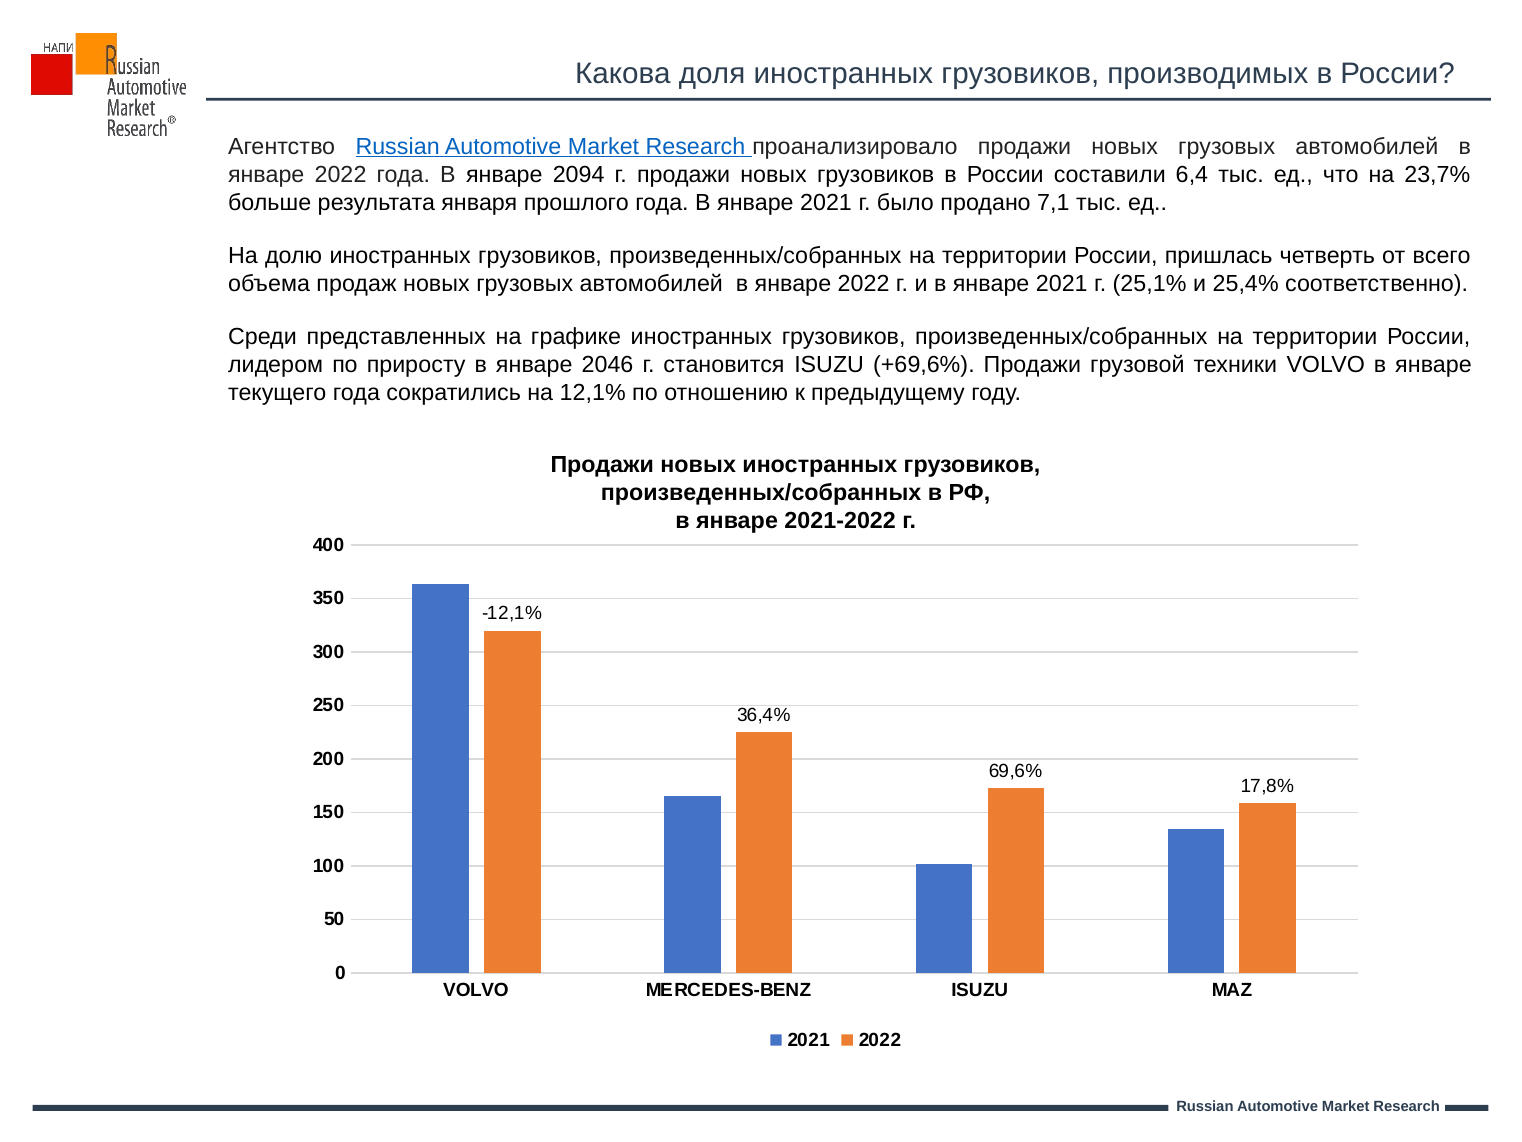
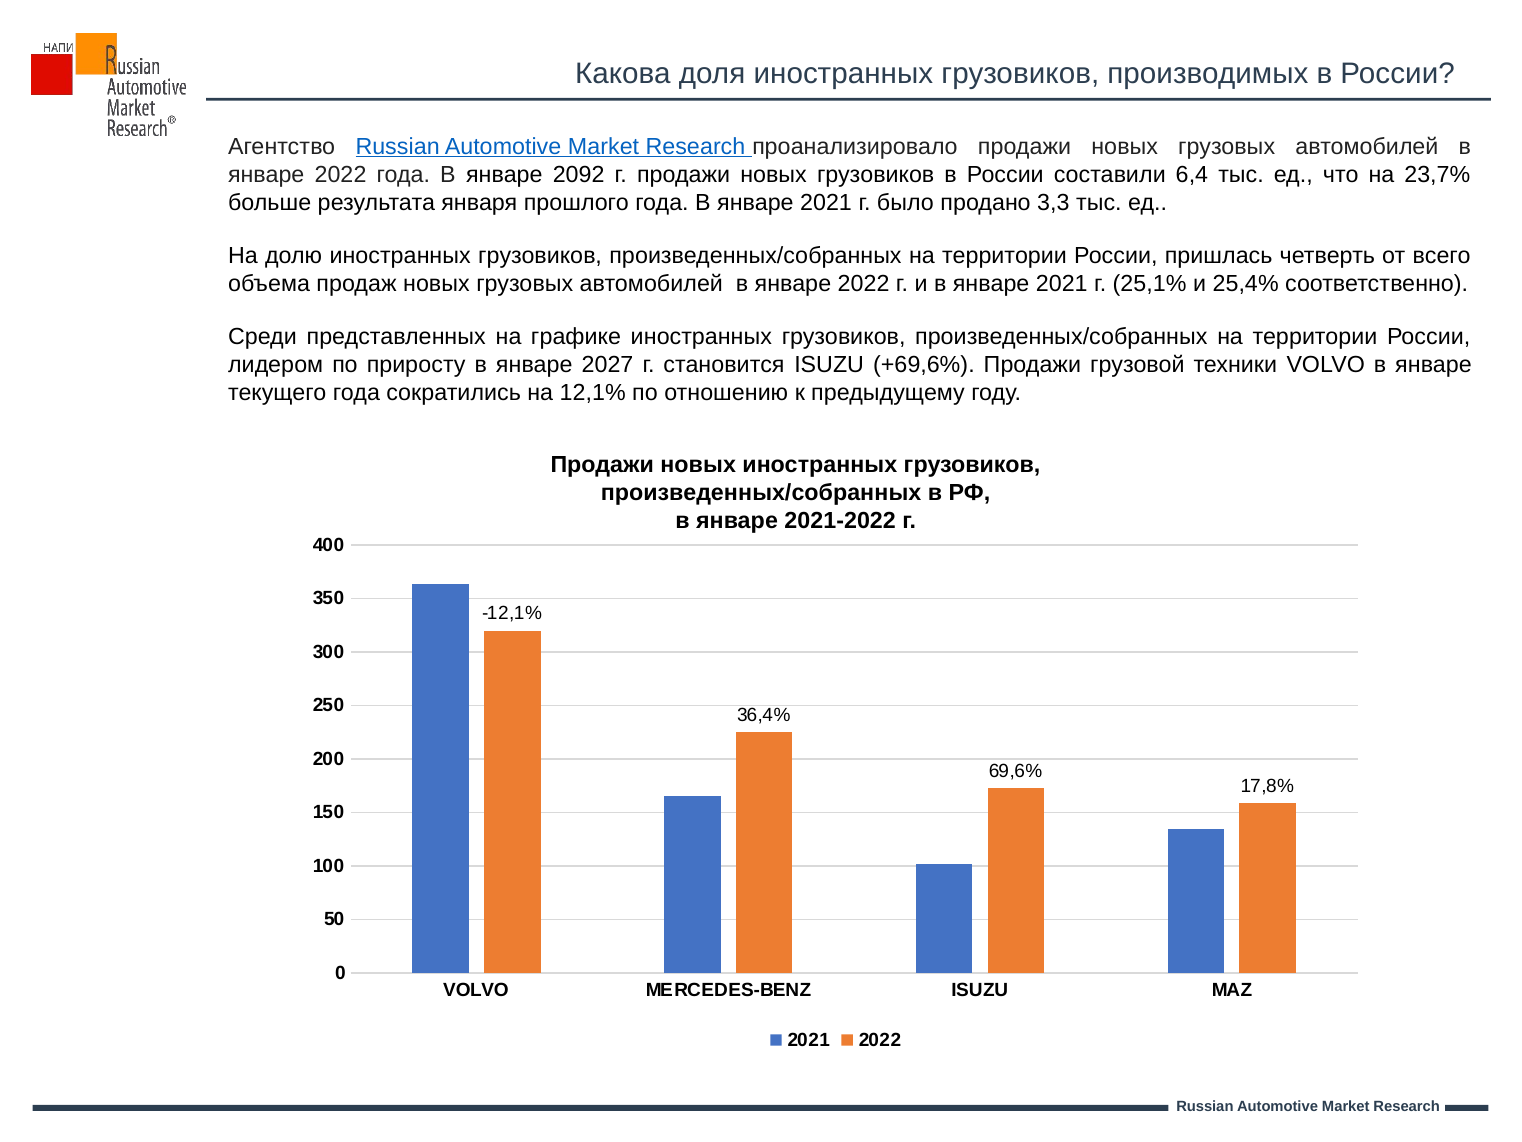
2094: 2094 -> 2092
7,1: 7,1 -> 3,3
2046: 2046 -> 2027
